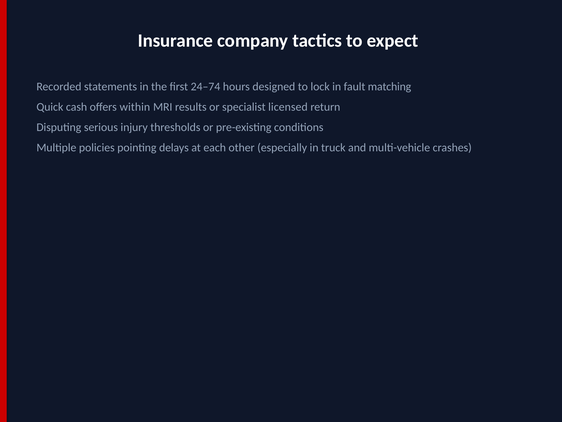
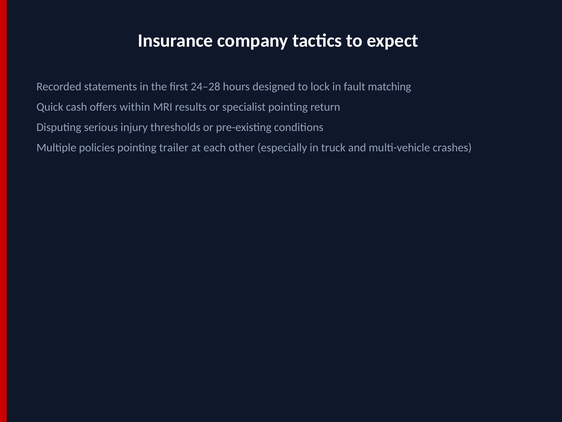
24–74: 24–74 -> 24–28
specialist licensed: licensed -> pointing
delays: delays -> trailer
